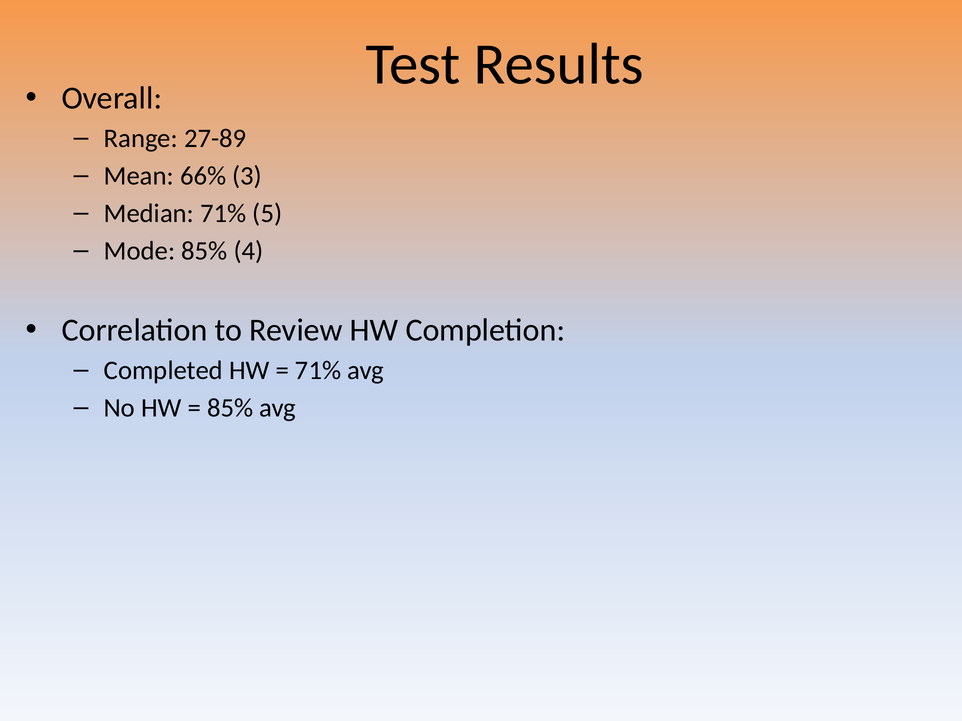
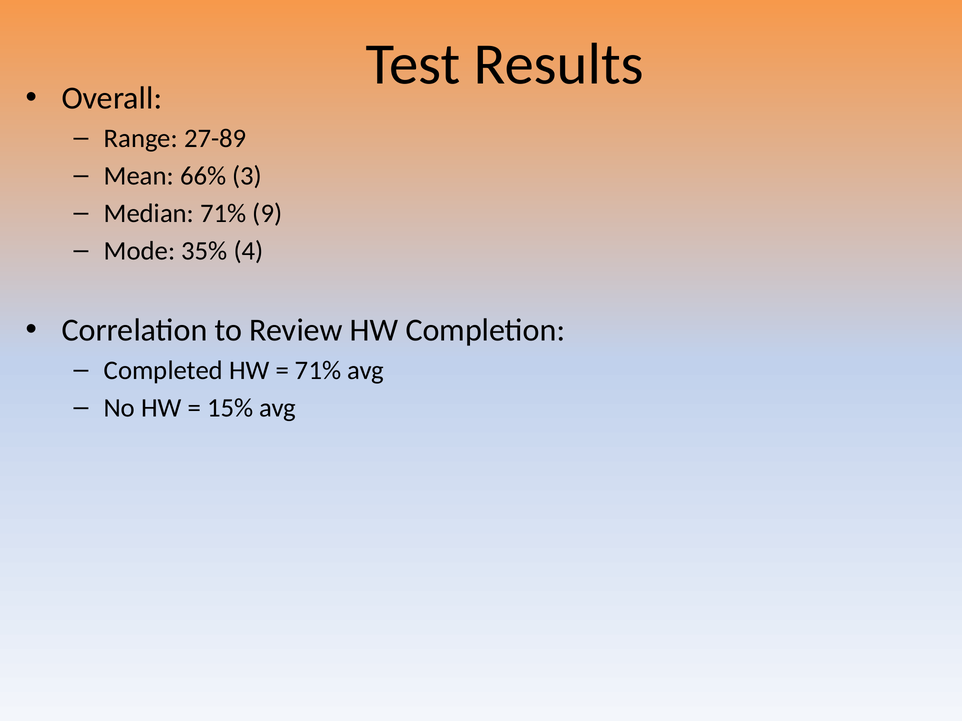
5: 5 -> 9
Mode 85%: 85% -> 35%
85% at (230, 408): 85% -> 15%
